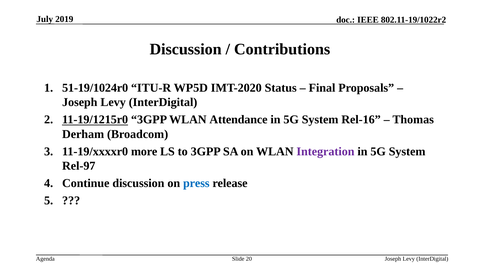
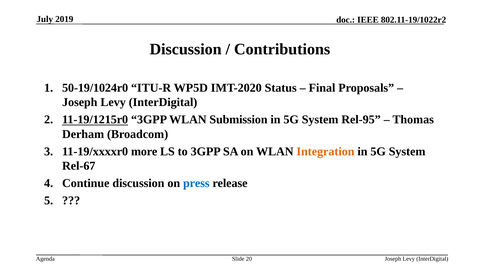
51-19/1024r0: 51-19/1024r0 -> 50-19/1024r0
Attendance: Attendance -> Submission
Rel-16: Rel-16 -> Rel-95
Integration colour: purple -> orange
Rel-97: Rel-97 -> Rel-67
